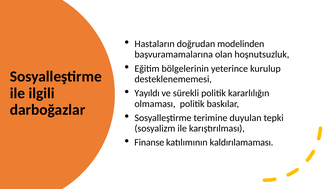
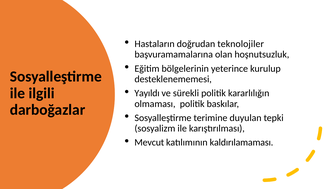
modelinden: modelinden -> teknolojiler
Finanse: Finanse -> Mevcut
